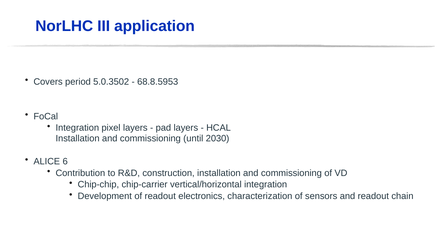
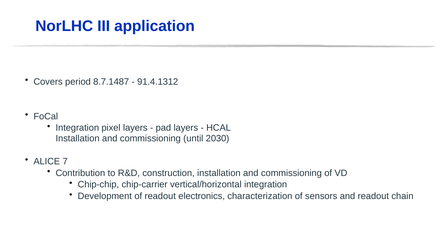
5.0.3502: 5.0.3502 -> 8.7.1487
68.8.5953: 68.8.5953 -> 91.4.1312
6: 6 -> 7
